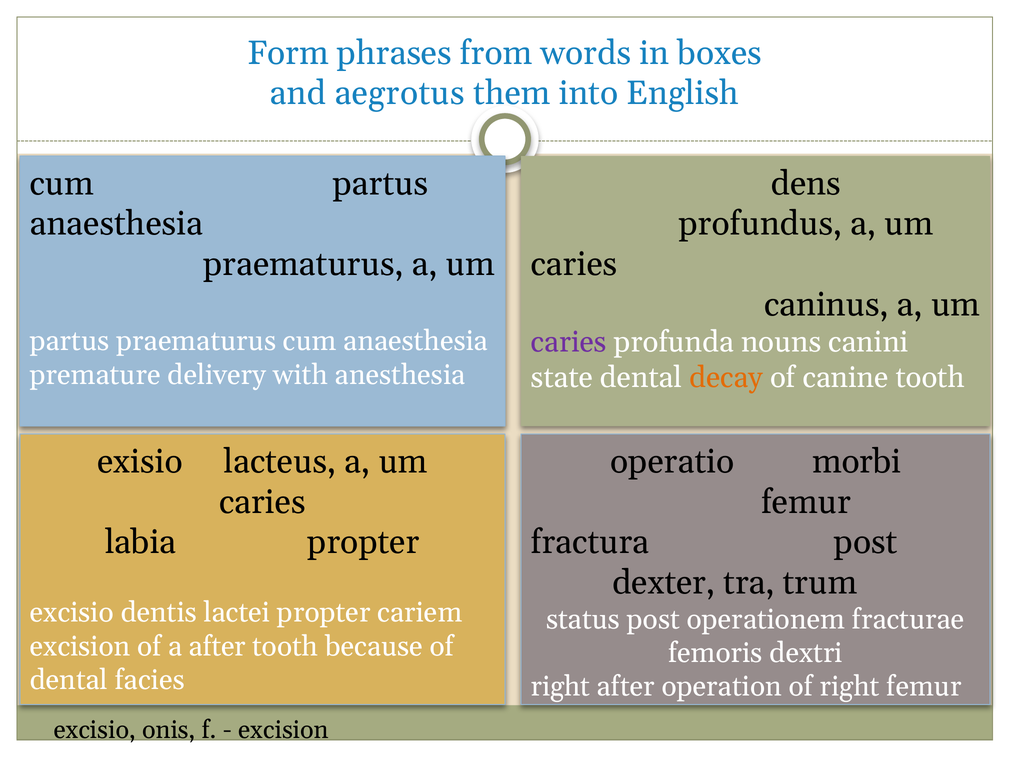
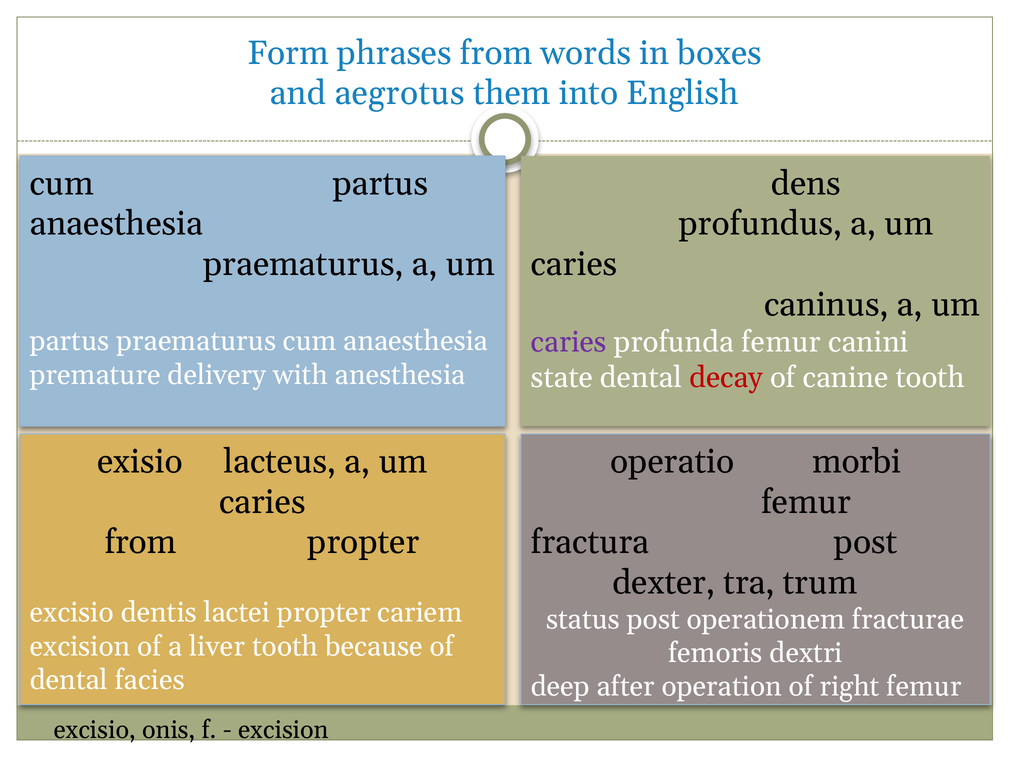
profunda nouns: nouns -> femur
decay colour: orange -> red
labia at (141, 543): labia -> from
a after: after -> liver
right at (560, 687): right -> deep
